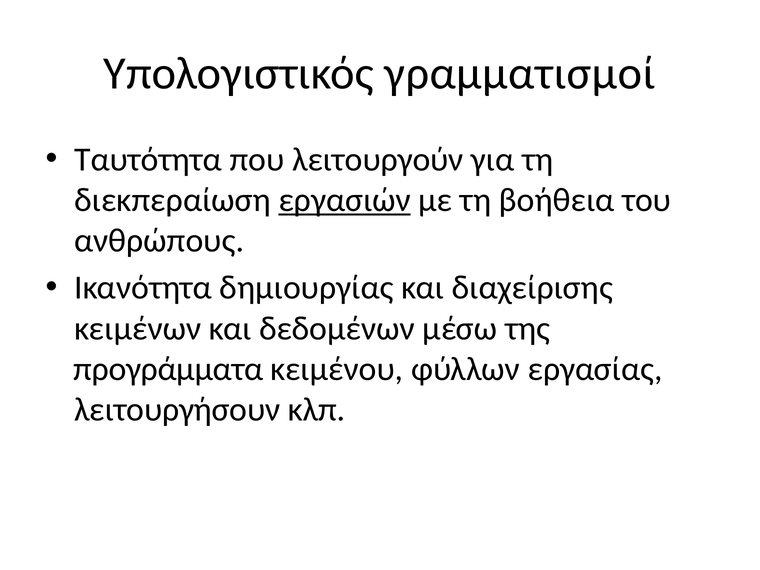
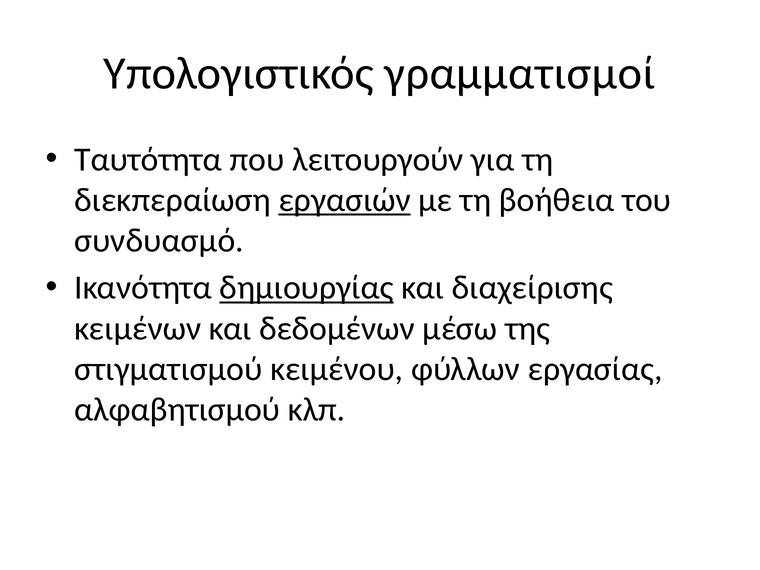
ανθρώπους: ανθρώπους -> συνδυασμό
δημιουργίας underline: none -> present
προγράμματα: προγράμματα -> στιγματισμού
λειτουργήσουν: λειτουργήσουν -> αλφαβητισµού
